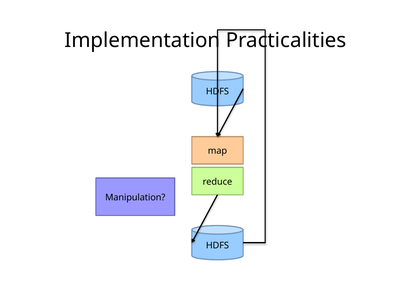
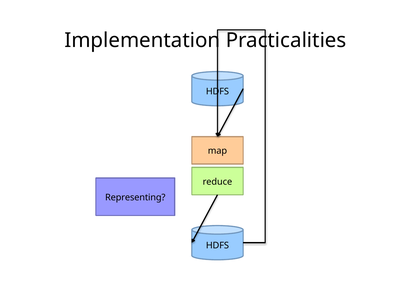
Manipulation: Manipulation -> Representing
